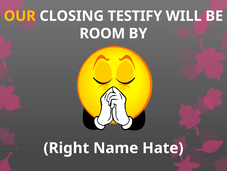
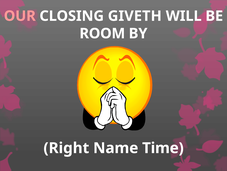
OUR colour: yellow -> pink
TESTIFY: TESTIFY -> GIVETH
Hate: Hate -> Time
